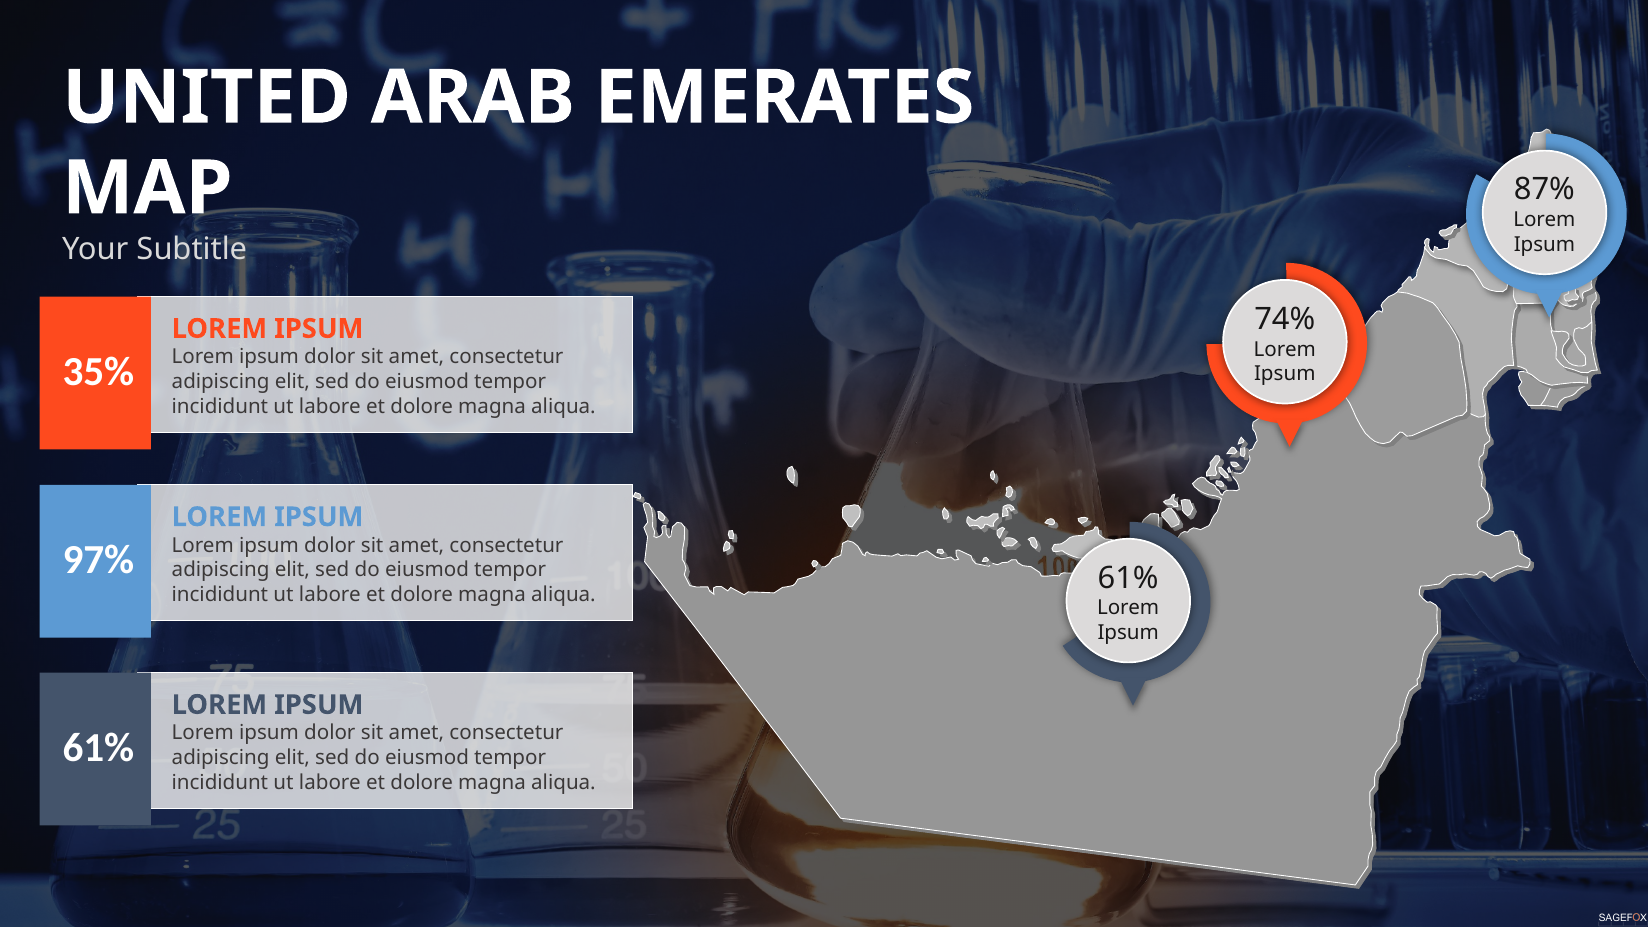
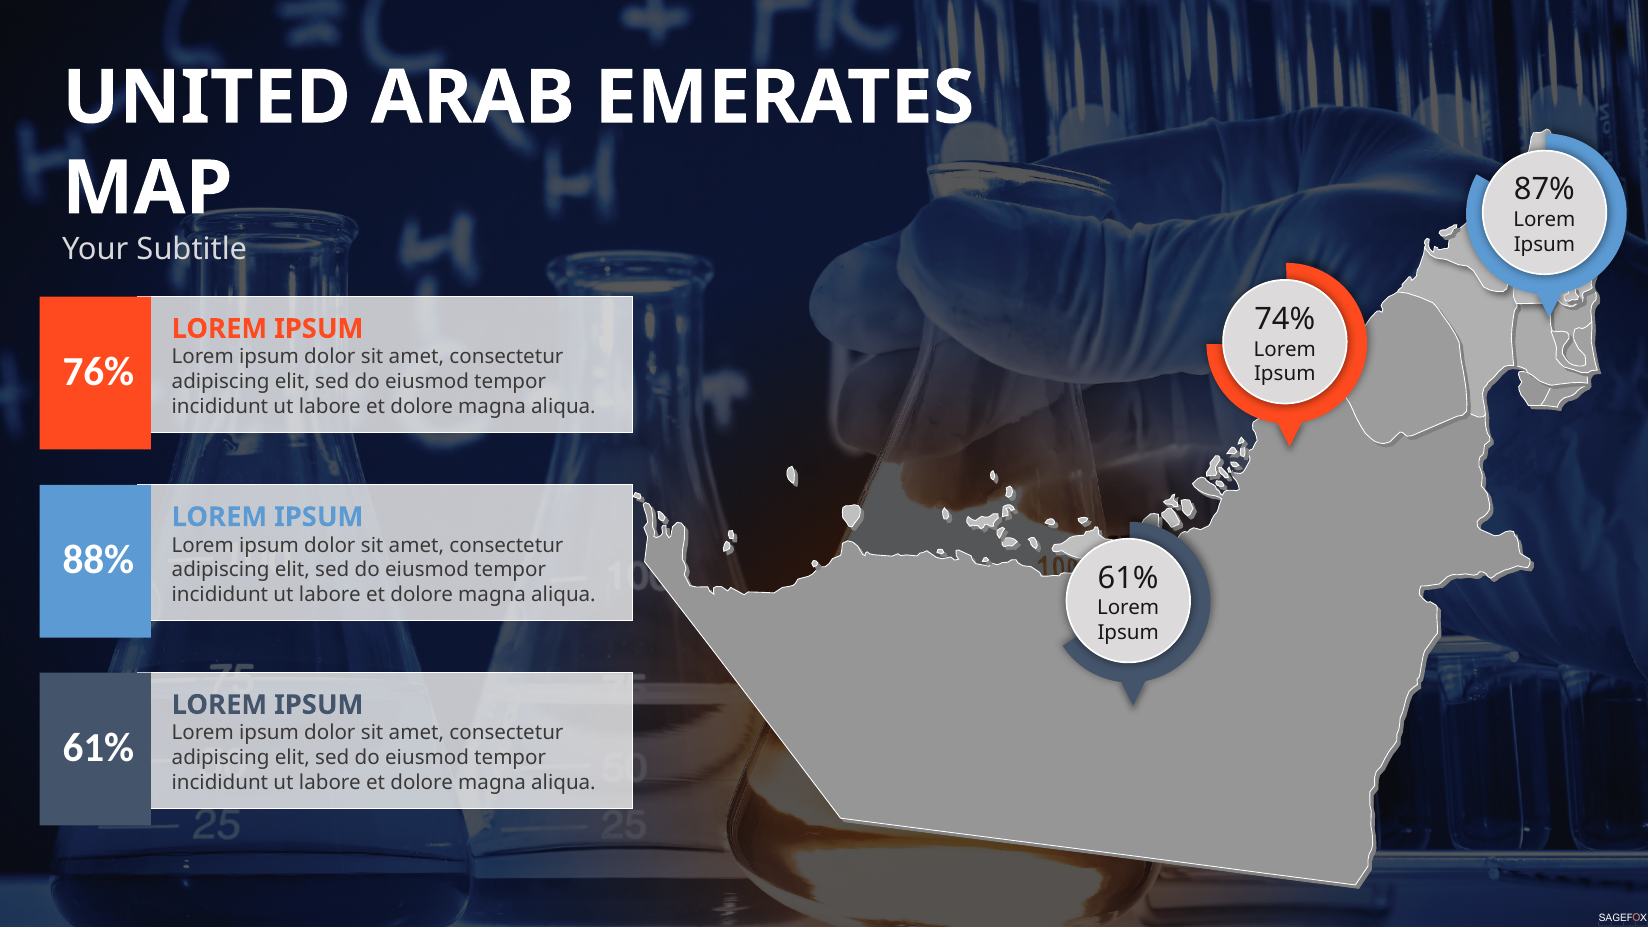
35%: 35% -> 76%
97%: 97% -> 88%
